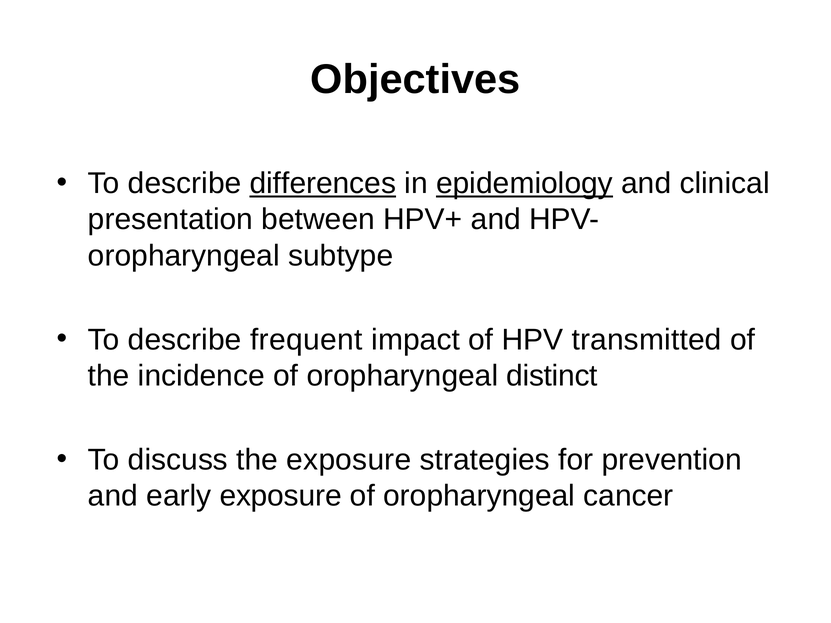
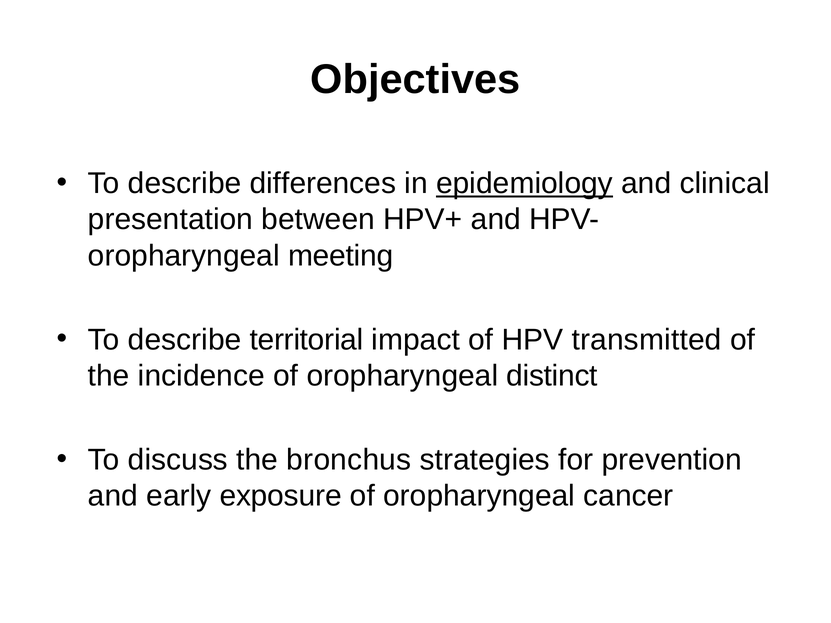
differences underline: present -> none
subtype: subtype -> meeting
frequent: frequent -> territorial
the exposure: exposure -> bronchus
